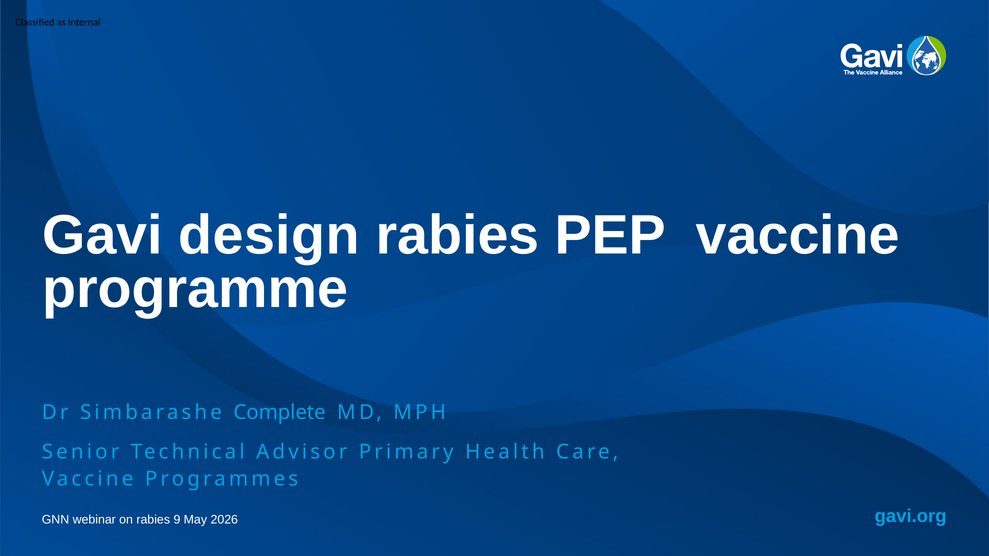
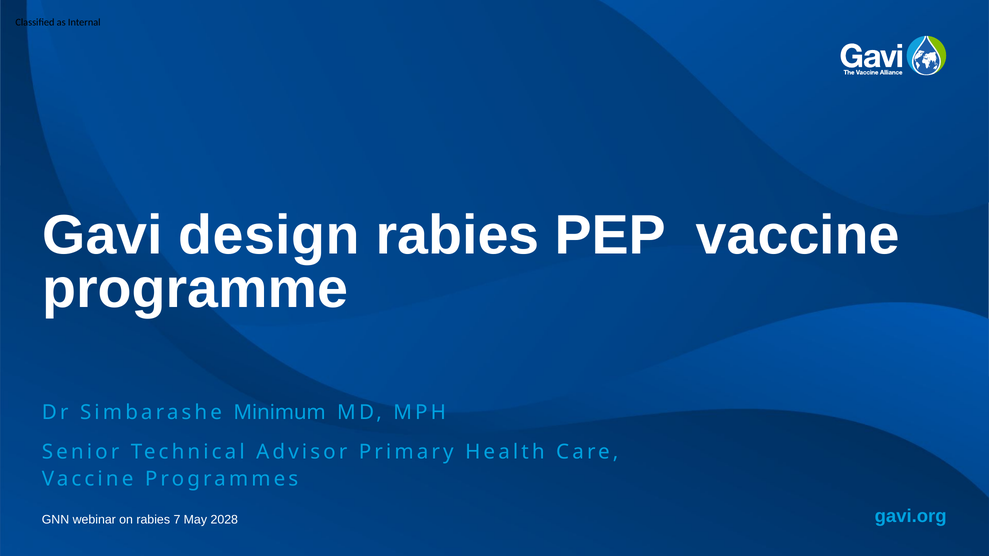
Complete: Complete -> Minimum
9: 9 -> 7
2026: 2026 -> 2028
